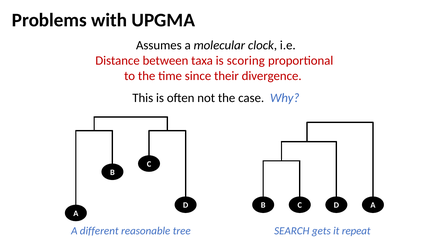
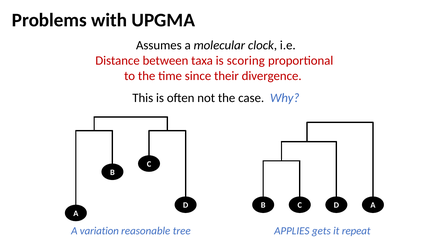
different: different -> variation
SEARCH: SEARCH -> APPLIES
